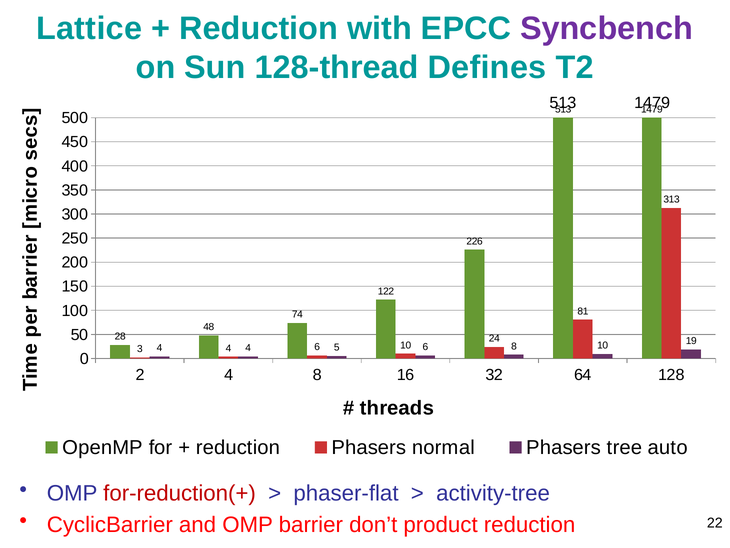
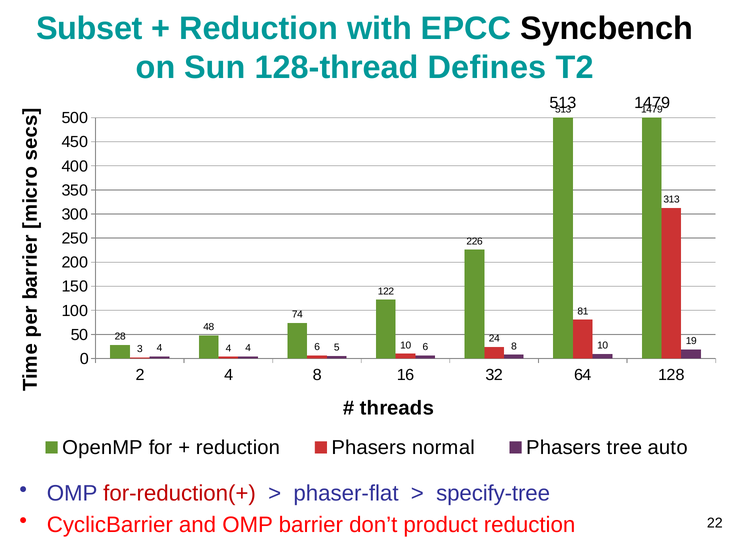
Lattice: Lattice -> Subset
Syncbench colour: purple -> black
activity-tree: activity-tree -> specify-tree
